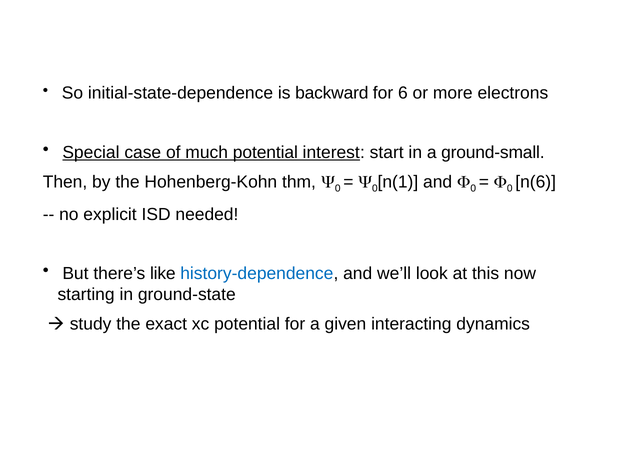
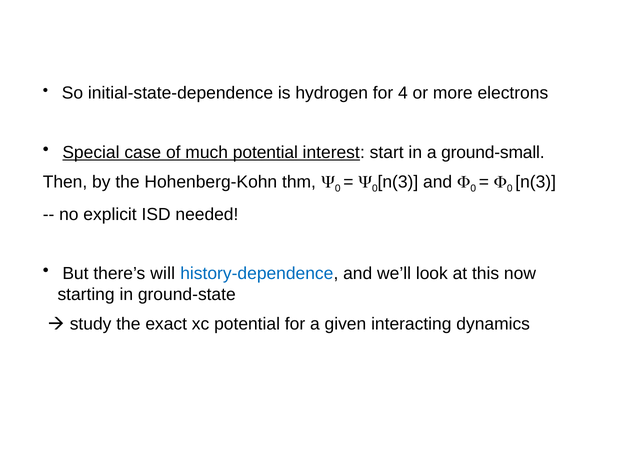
backward: backward -> hydrogen
6: 6 -> 4
n(1 at (398, 182): n(1 -> n(3
n(6 at (536, 182): n(6 -> n(3
like: like -> will
